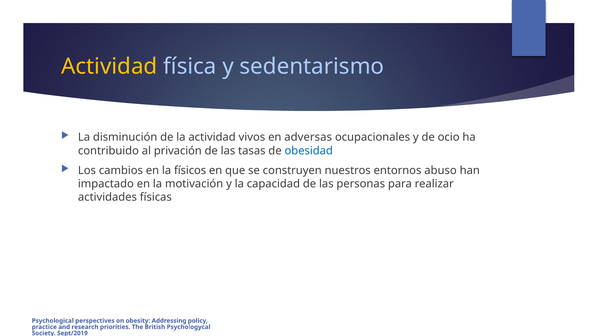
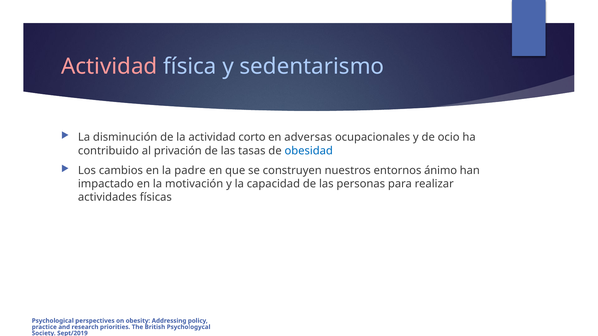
Actividad at (109, 67) colour: yellow -> pink
vivos: vivos -> corto
físicos: físicos -> padre
abuso: abuso -> ánimo
